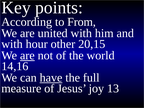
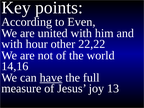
From: From -> Even
20,15: 20,15 -> 22,22
are at (27, 55) underline: present -> none
